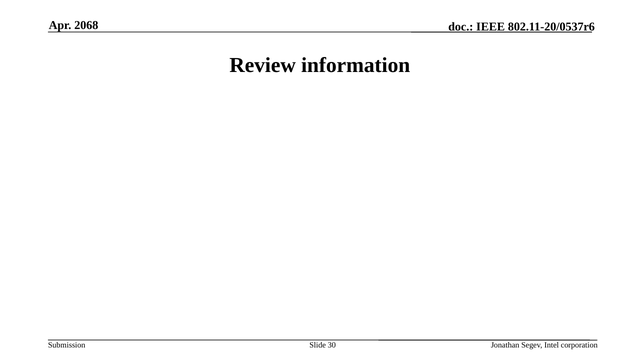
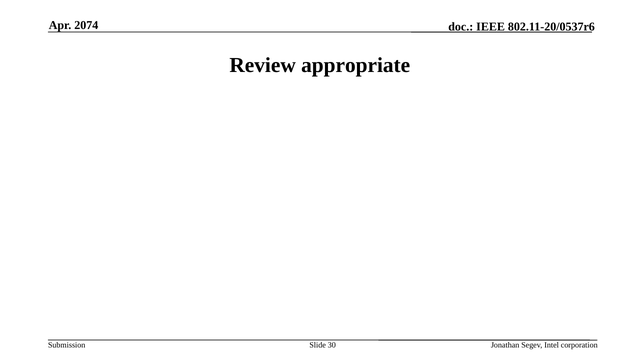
2068: 2068 -> 2074
information: information -> appropriate
